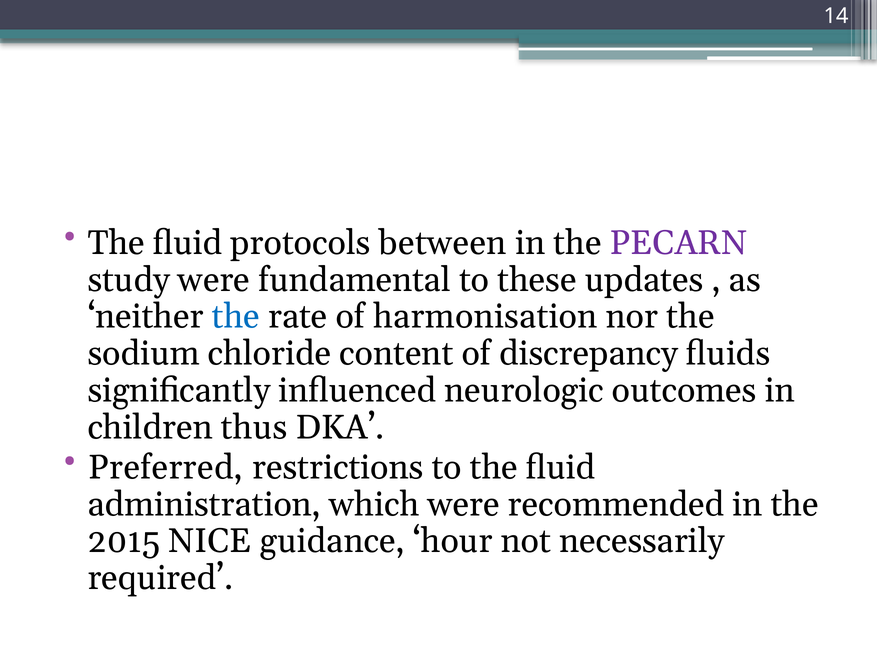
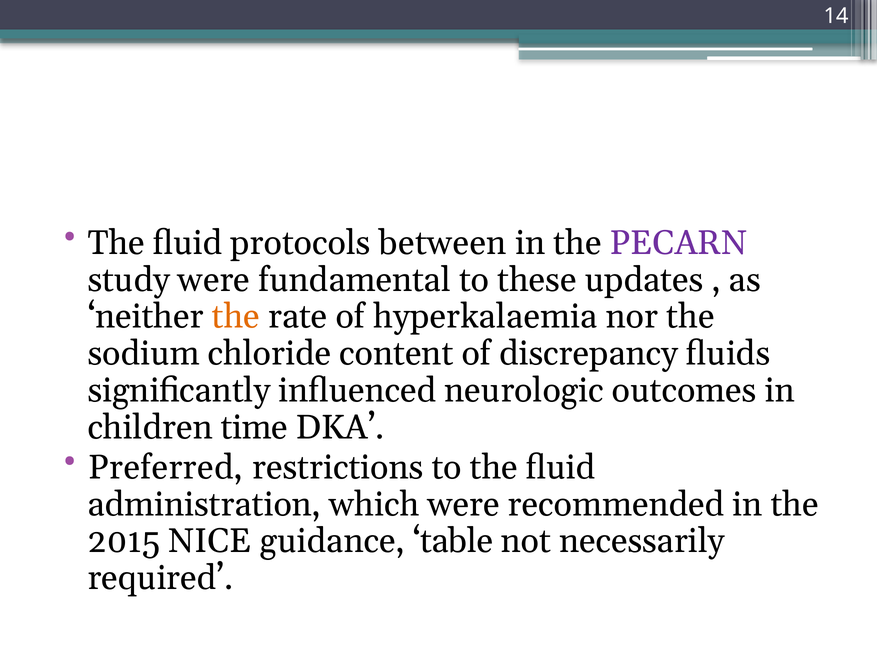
the at (236, 317) colour: blue -> orange
harmonisation: harmonisation -> hyperkalaemia
thus: thus -> time
hour: hour -> table
